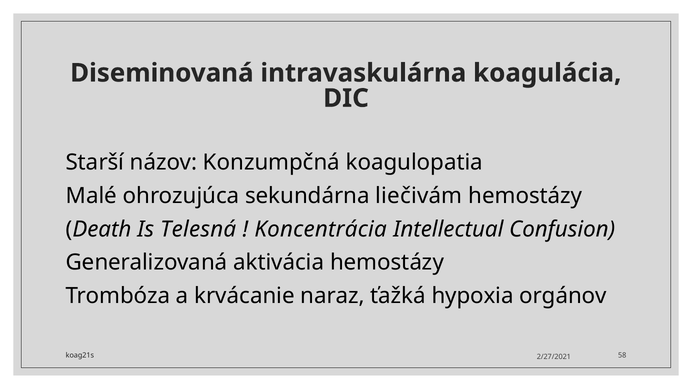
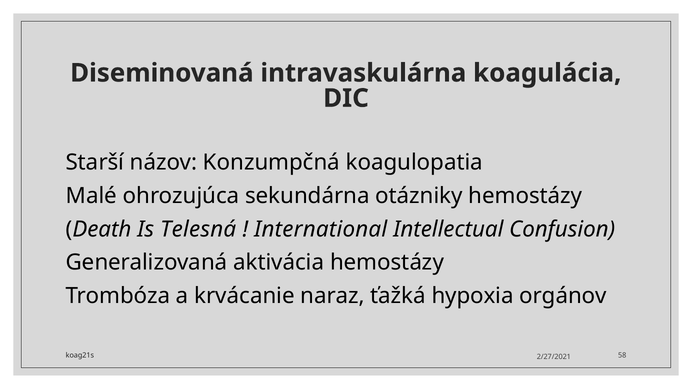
liečivám: liečivám -> otázniky
Koncentrácia: Koncentrácia -> International
